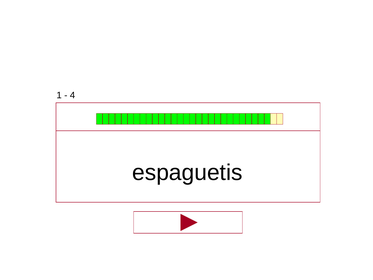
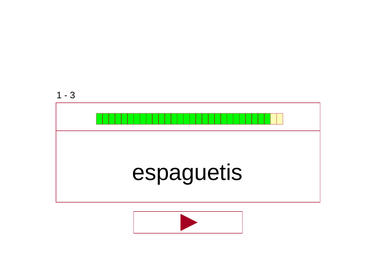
4: 4 -> 3
